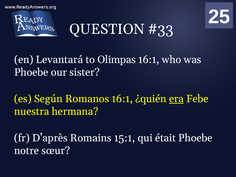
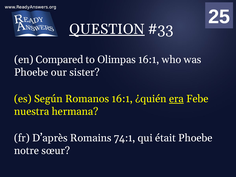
QUESTION underline: none -> present
Levantará: Levantará -> Compared
15:1: 15:1 -> 74:1
